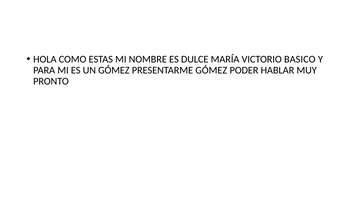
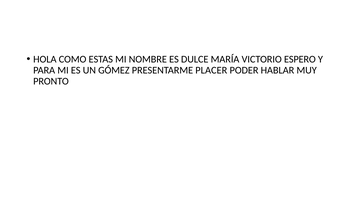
BASICO: BASICO -> ESPERO
PRESENTARME GÓMEZ: GÓMEZ -> PLACER
